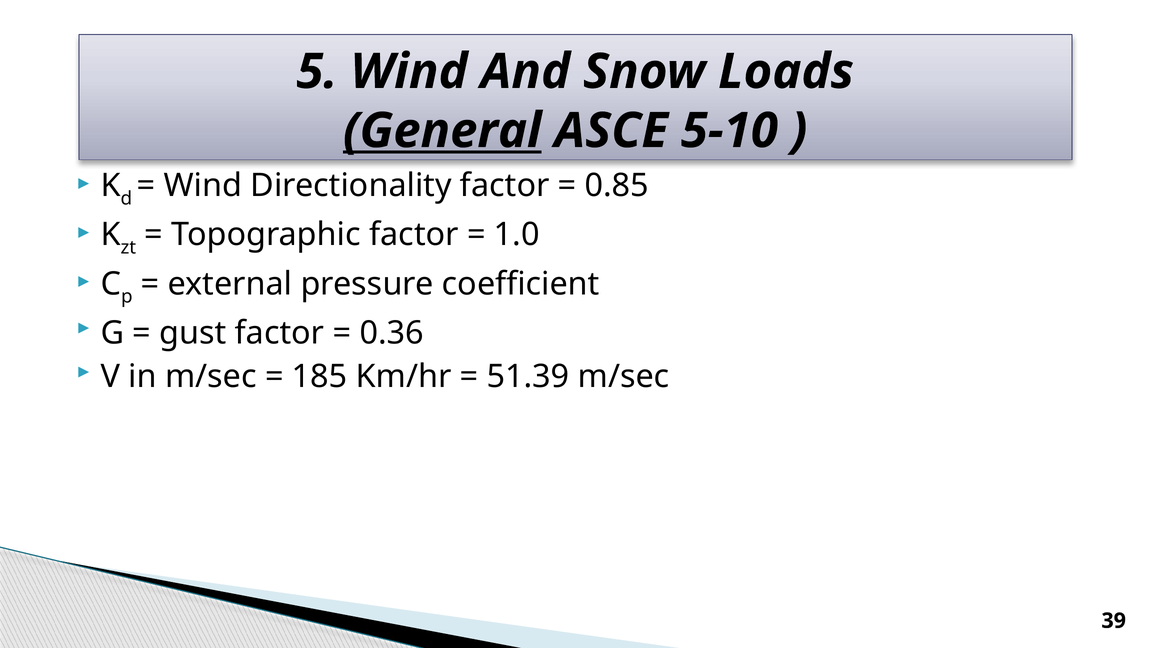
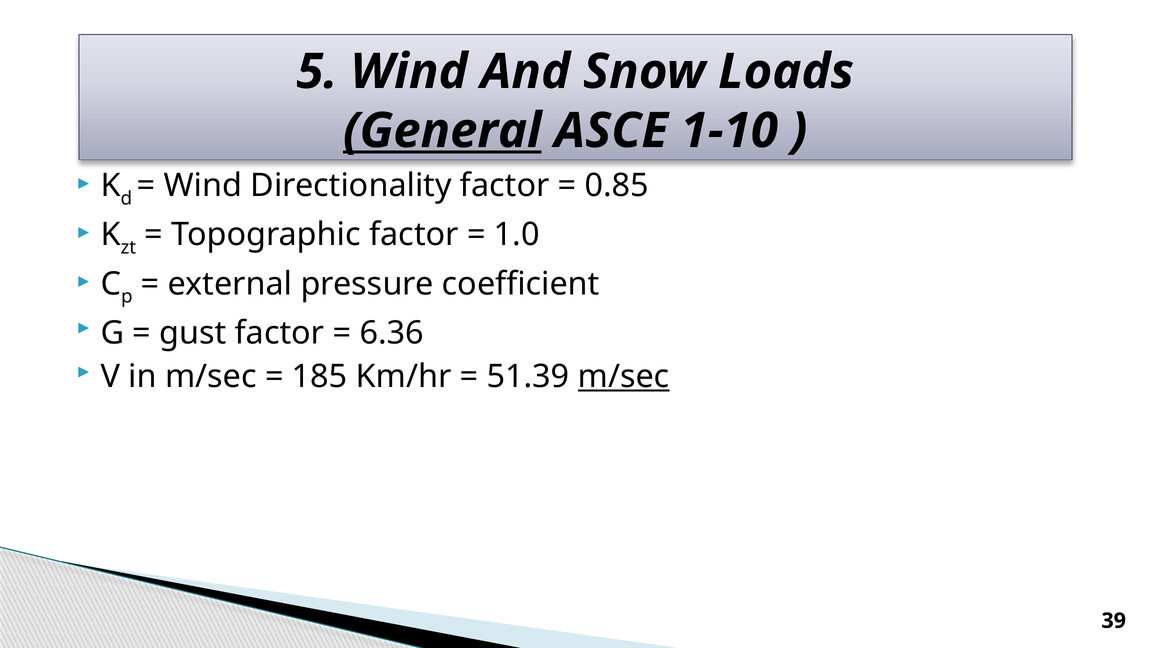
5-10: 5-10 -> 1-10
0.36: 0.36 -> 6.36
m/sec at (624, 376) underline: none -> present
